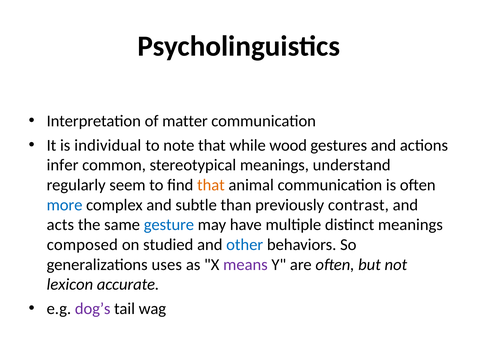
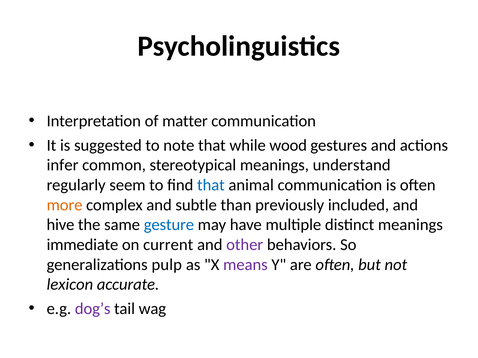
individual: individual -> suggested
that at (211, 185) colour: orange -> blue
more colour: blue -> orange
contrast: contrast -> included
acts: acts -> hive
composed: composed -> immediate
studied: studied -> current
other colour: blue -> purple
uses: uses -> pulp
